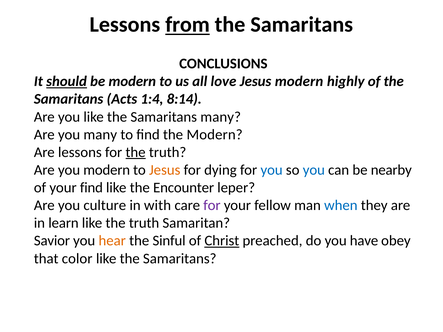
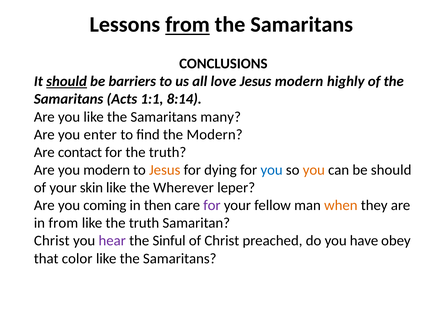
be modern: modern -> barriers
1:4: 1:4 -> 1:1
you many: many -> enter
Are lessons: lessons -> contact
the at (136, 152) underline: present -> none
you at (314, 170) colour: blue -> orange
be nearby: nearby -> should
your find: find -> skin
Encounter: Encounter -> Wherever
culture: culture -> coming
with: with -> then
when colour: blue -> orange
in learn: learn -> from
Savior at (52, 241): Savior -> Christ
hear colour: orange -> purple
Christ at (222, 241) underline: present -> none
